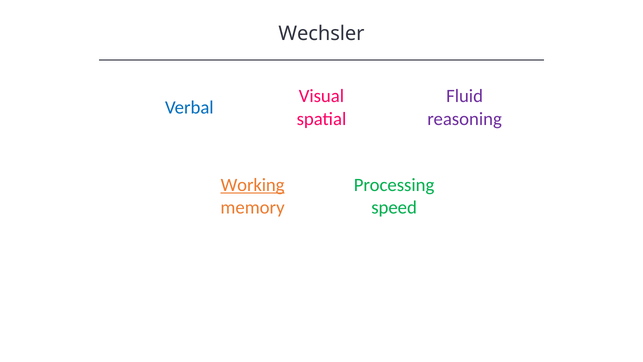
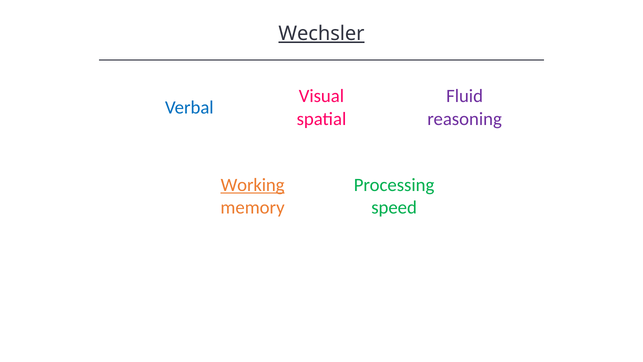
Wechsler underline: none -> present
